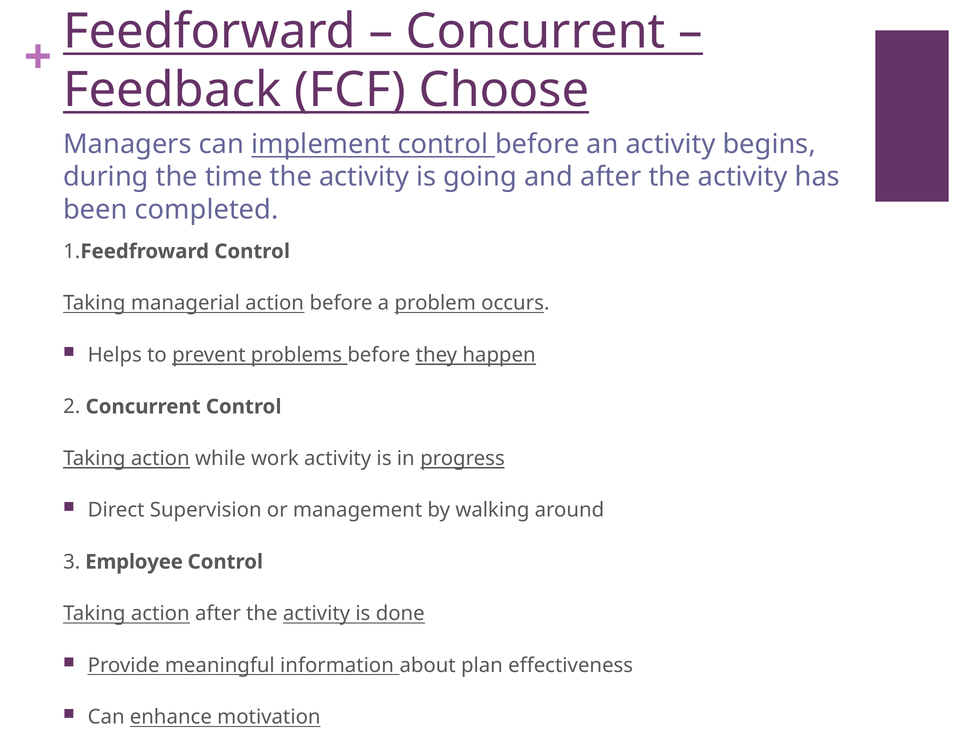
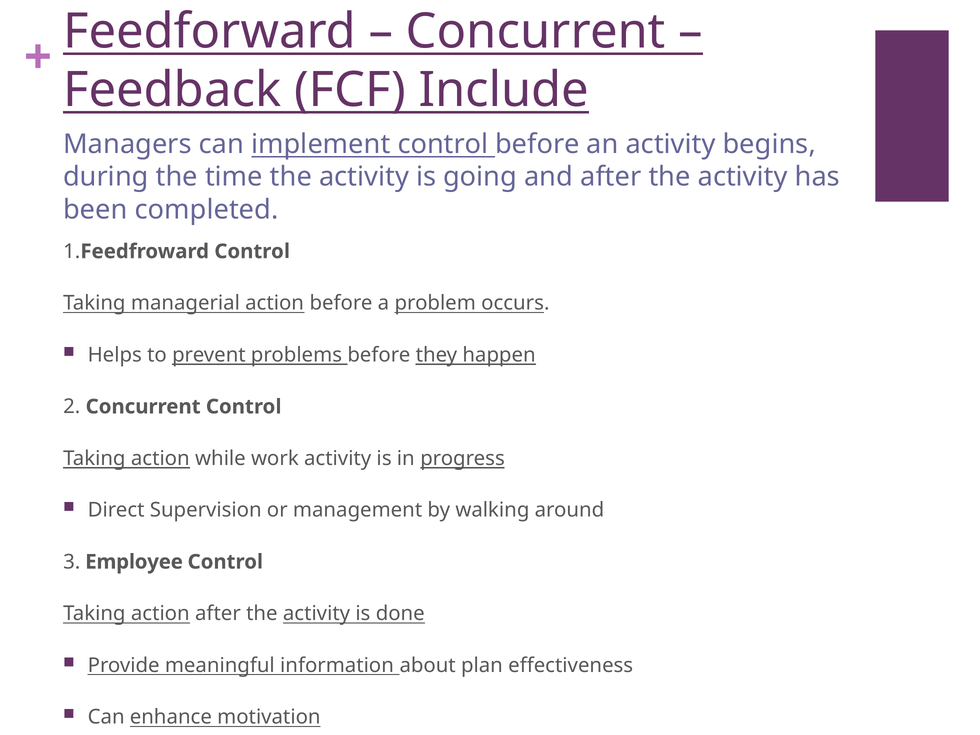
Choose: Choose -> Include
